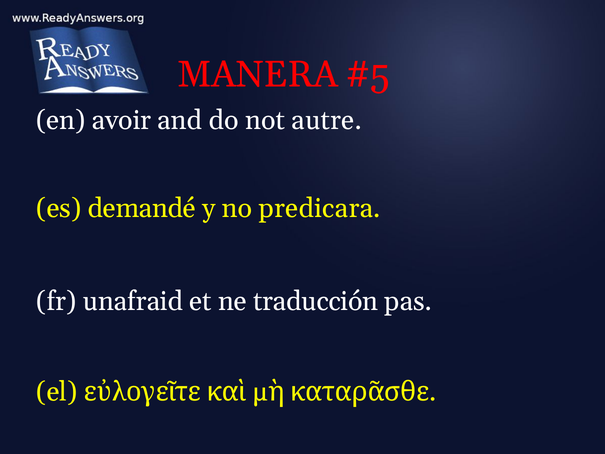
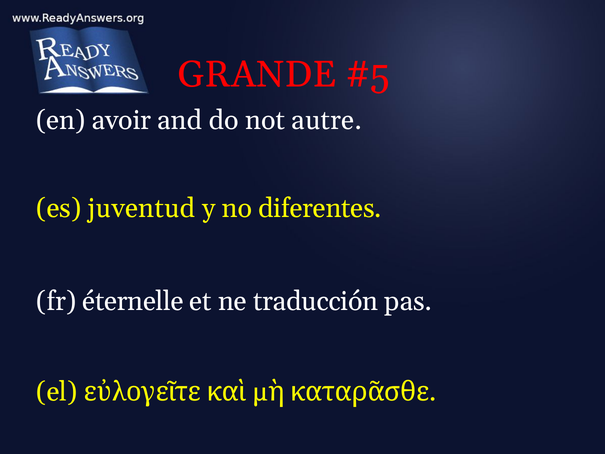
MANERA: MANERA -> GRANDE
demandé: demandé -> juventud
predicara: predicara -> diferentes
unafraid: unafraid -> éternelle
